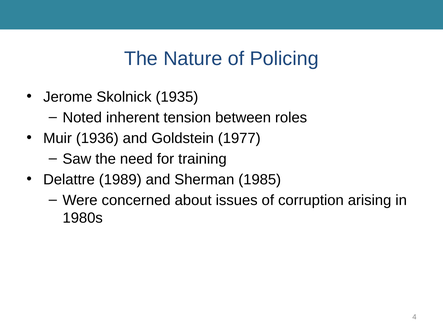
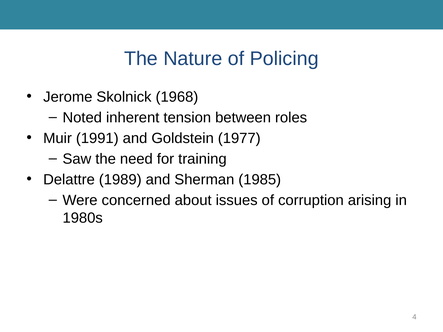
1935: 1935 -> 1968
1936: 1936 -> 1991
